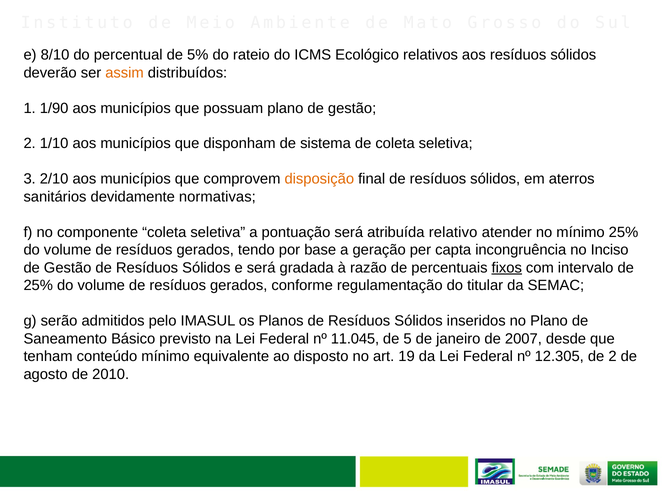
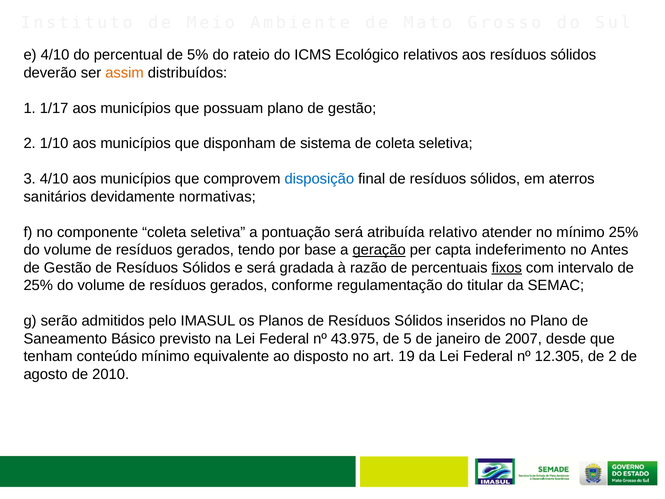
e 8/10: 8/10 -> 4/10
1/90: 1/90 -> 1/17
3 2/10: 2/10 -> 4/10
disposição colour: orange -> blue
geração underline: none -> present
incongruência: incongruência -> indeferimento
Inciso: Inciso -> Antes
11.045: 11.045 -> 43.975
